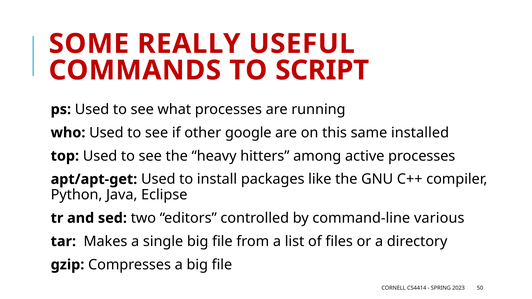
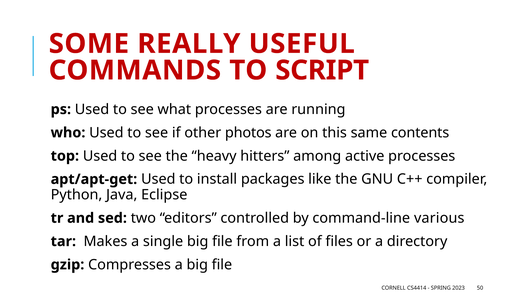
google: google -> photos
installed: installed -> contents
